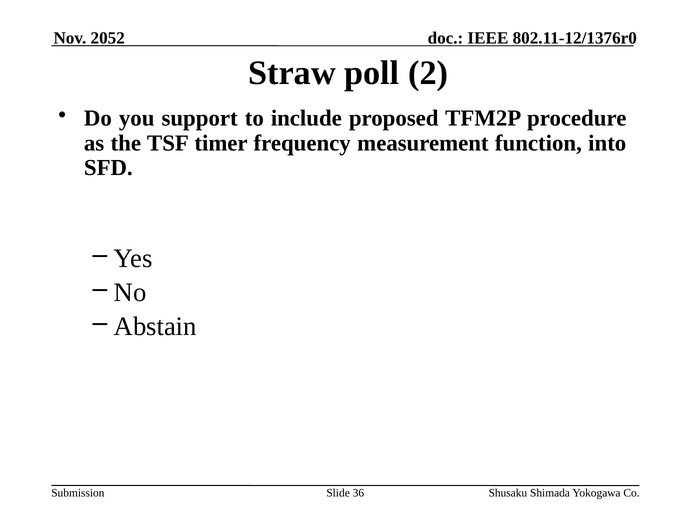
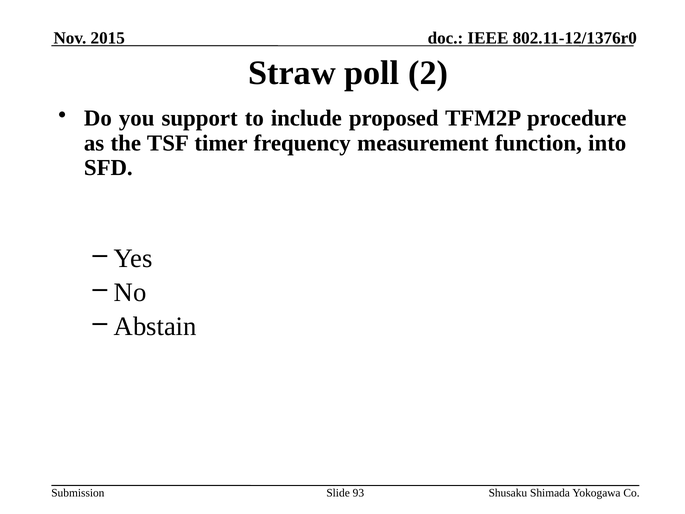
2052: 2052 -> 2015
36: 36 -> 93
